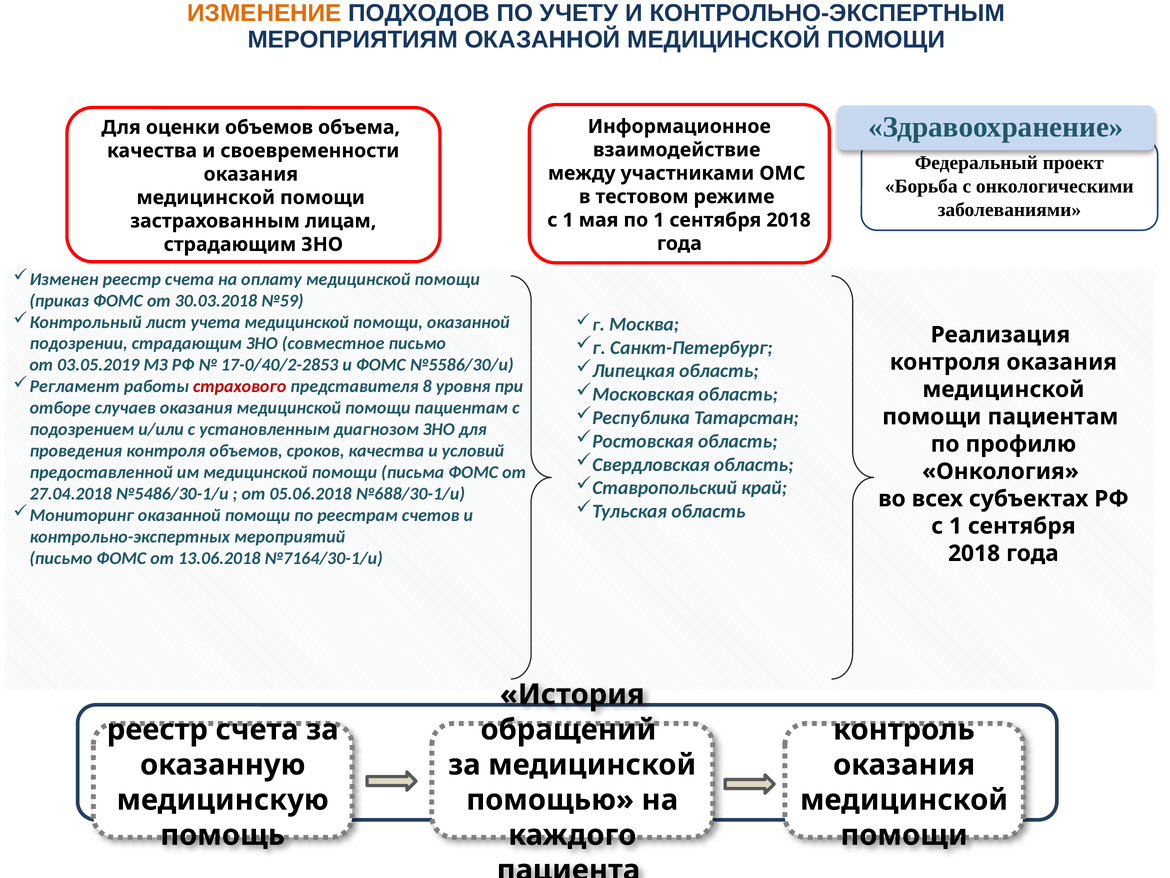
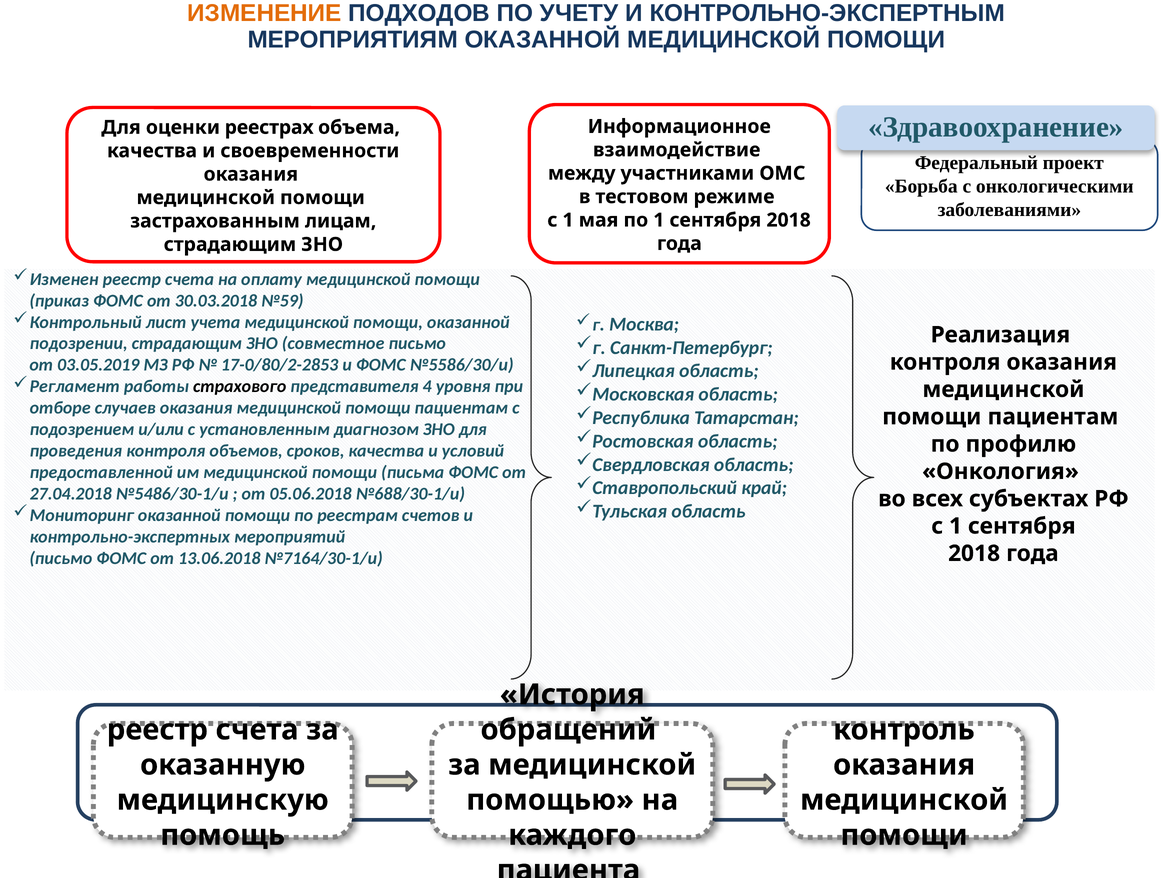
оценки объемов: объемов -> реестрах
17-0/40/2-2853: 17-0/40/2-2853 -> 17-0/80/2-2853
страхового colour: red -> black
8: 8 -> 4
